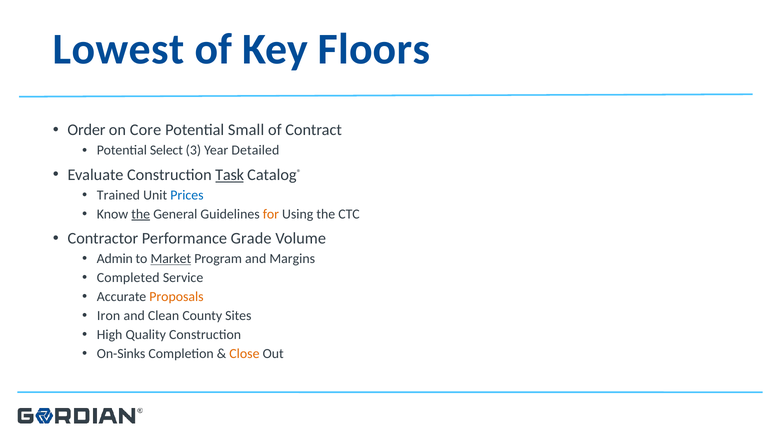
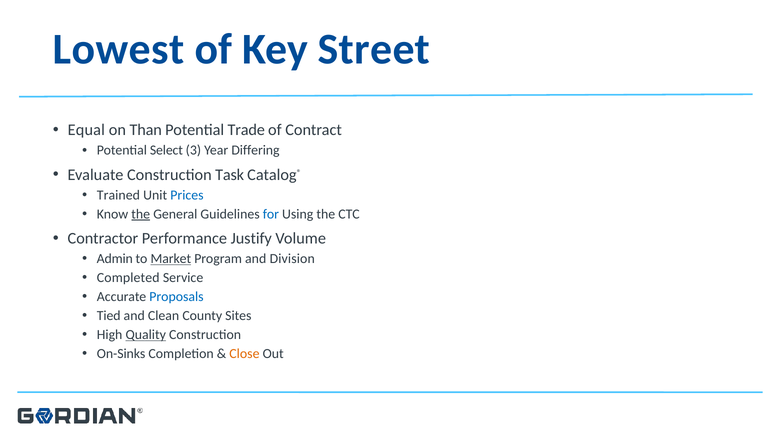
Floors: Floors -> Street
Order: Order -> Equal
Core: Core -> Than
Small: Small -> Trade
Detailed: Detailed -> Differing
Task underline: present -> none
for colour: orange -> blue
Grade: Grade -> Justify
Margins: Margins -> Division
Proposals colour: orange -> blue
Iron: Iron -> Tied
Quality underline: none -> present
